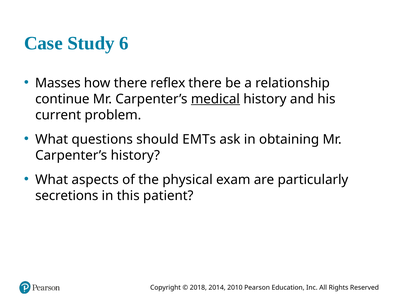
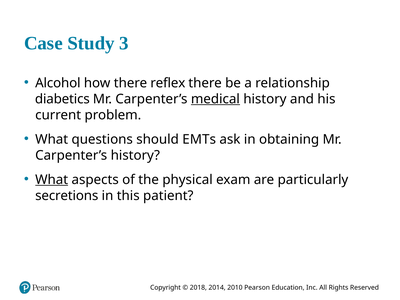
6: 6 -> 3
Masses: Masses -> Alcohol
continue: continue -> diabetics
What at (52, 180) underline: none -> present
